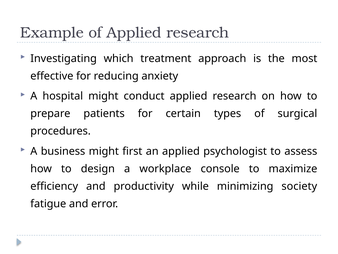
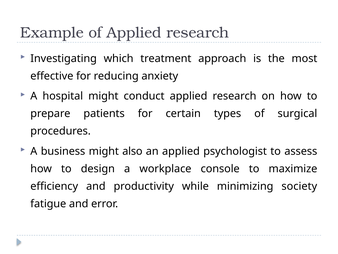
first: first -> also
